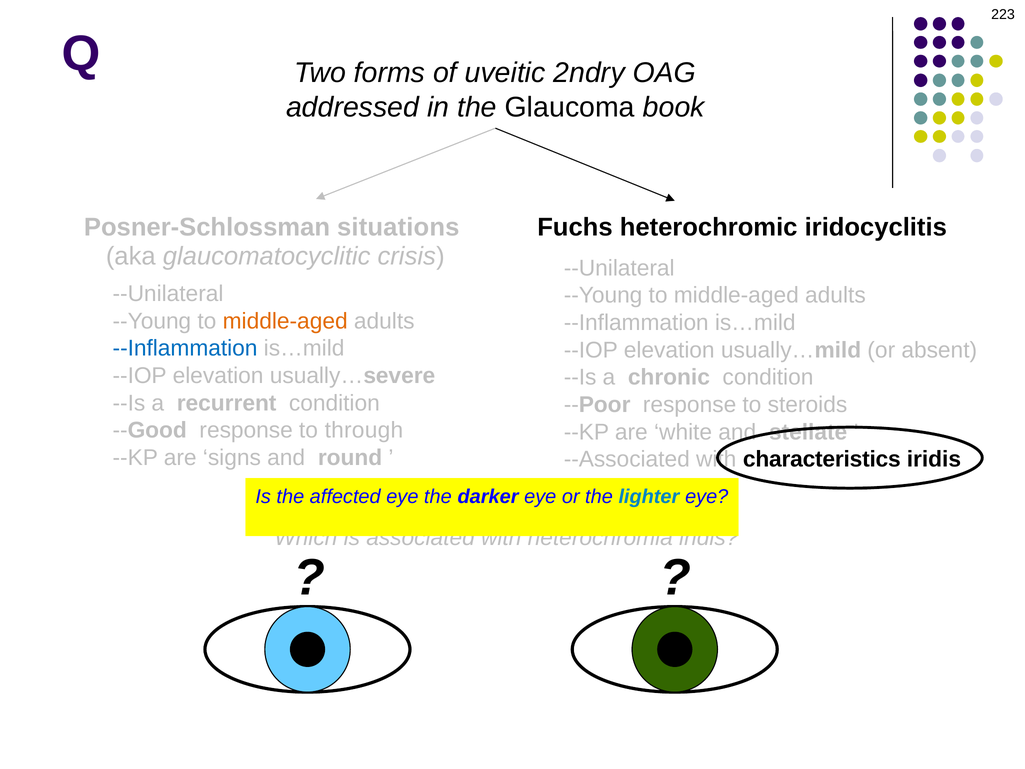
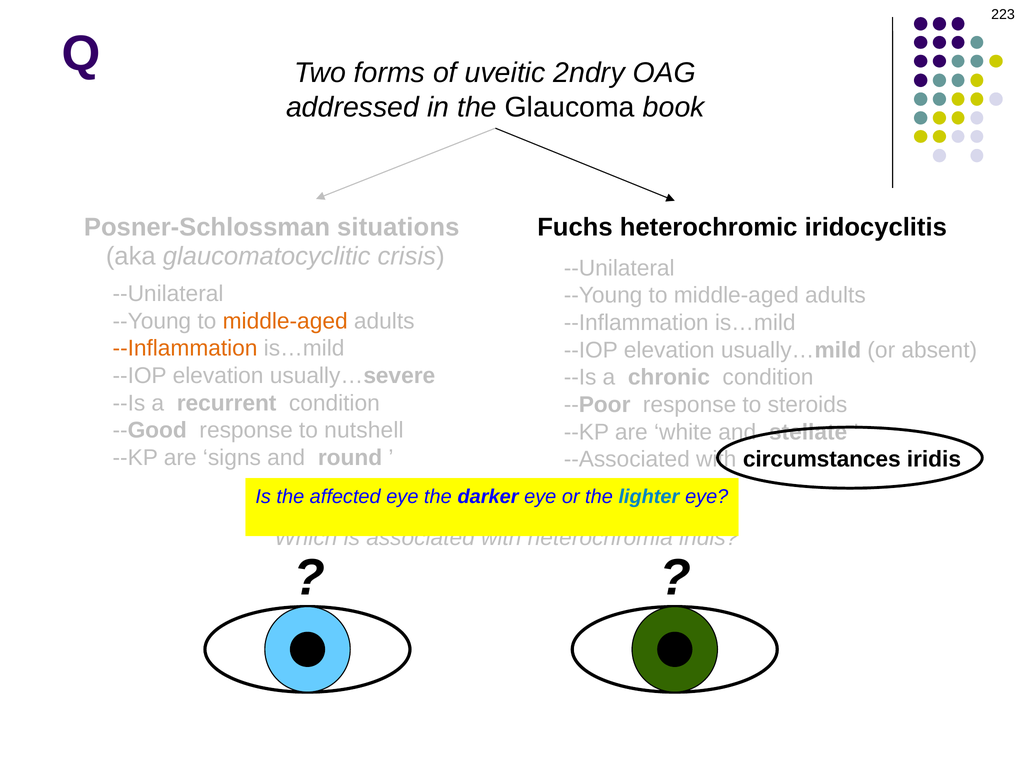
--Inflammation at (185, 348) colour: blue -> orange
through: through -> nutshell
characteristics: characteristics -> circumstances
